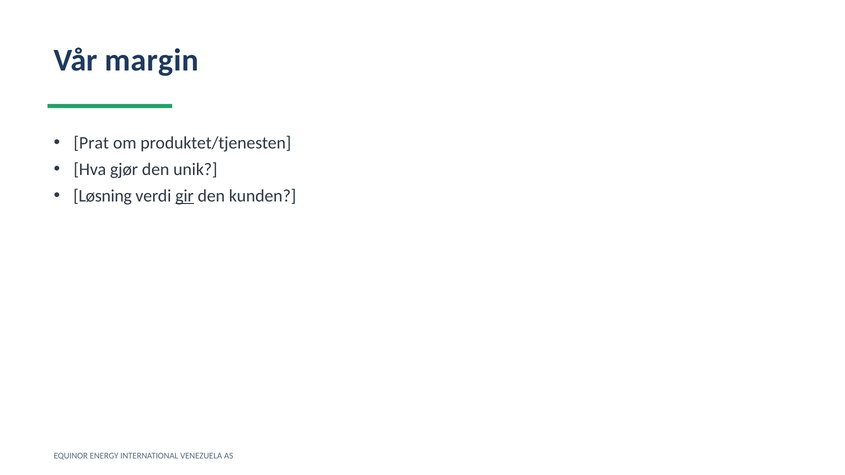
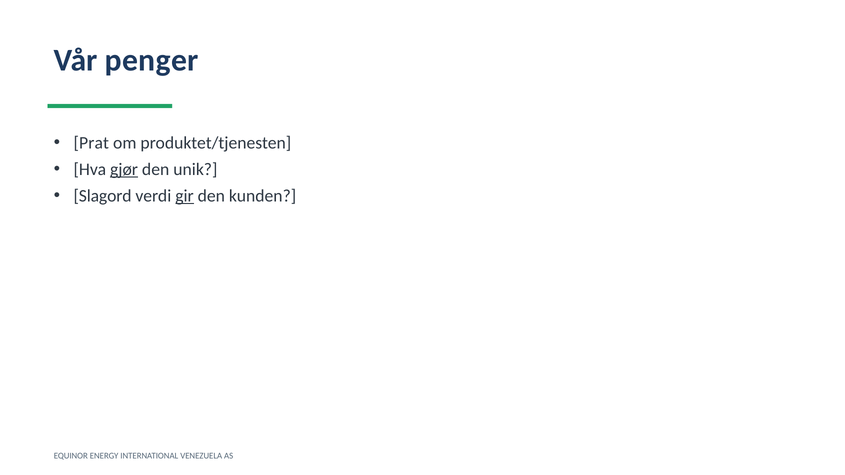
margin: margin -> penger
gjør underline: none -> present
Løsning: Løsning -> Slagord
